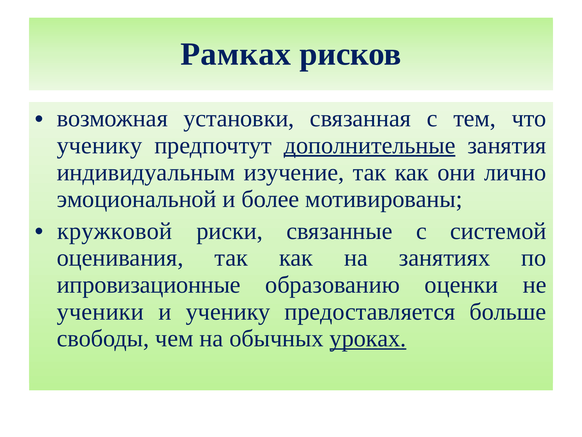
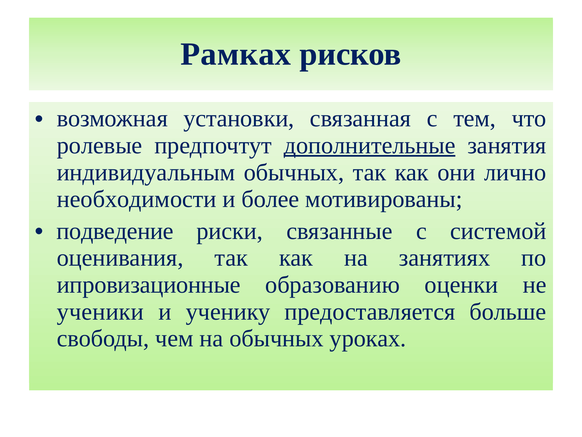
ученику at (100, 145): ученику -> ролевые
индивидуальным изучение: изучение -> обычных
эмоциональной: эмоциональной -> необходимости
кружковой: кружковой -> подведение
уроках underline: present -> none
